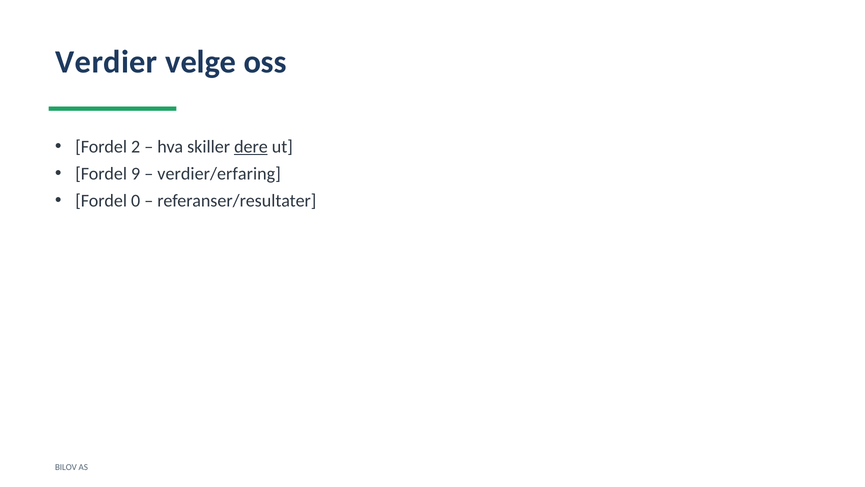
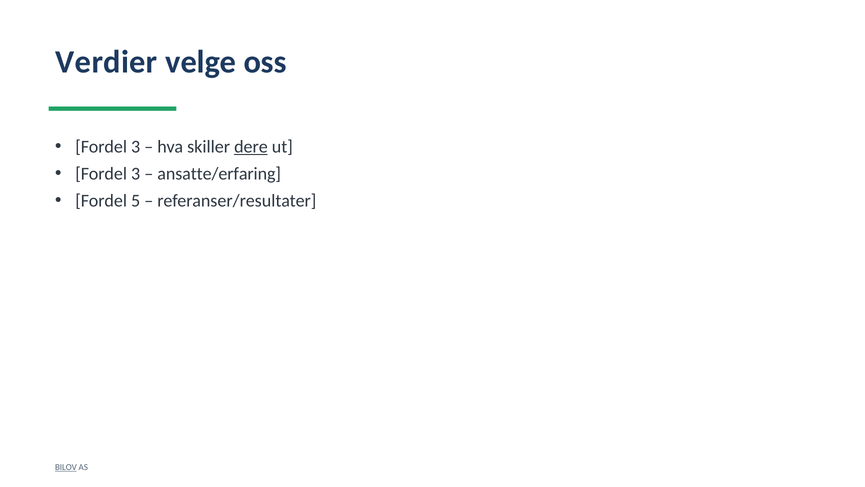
2 at (136, 147): 2 -> 3
9 at (136, 174): 9 -> 3
verdier/erfaring: verdier/erfaring -> ansatte/erfaring
0: 0 -> 5
BILOV underline: none -> present
